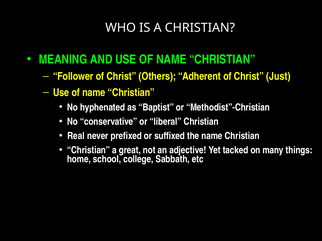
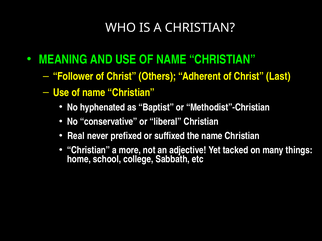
Just: Just -> Last
great: great -> more
